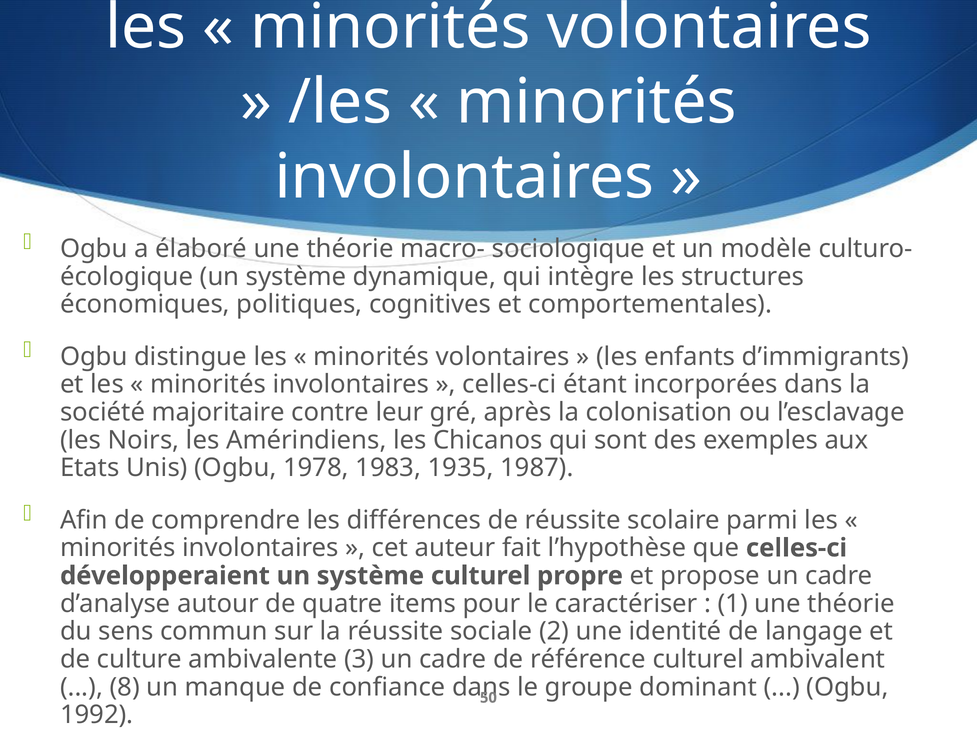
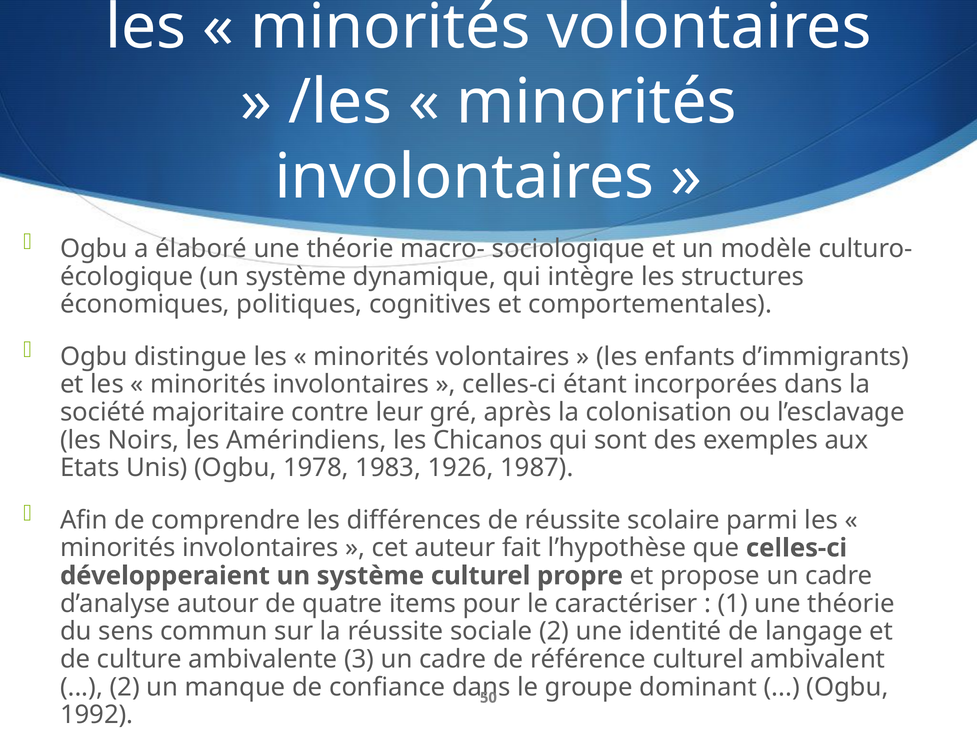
1935: 1935 -> 1926
8 at (125, 688): 8 -> 2
